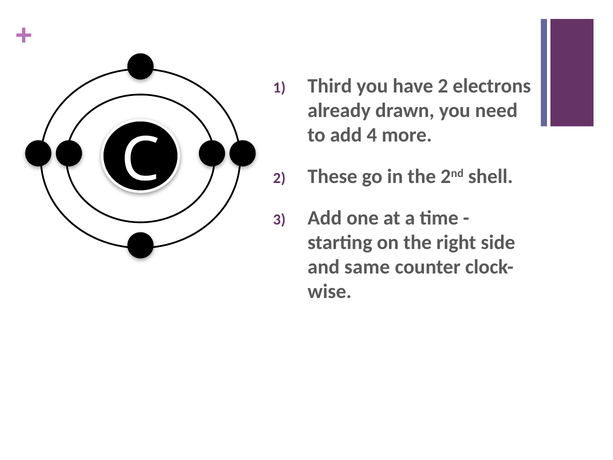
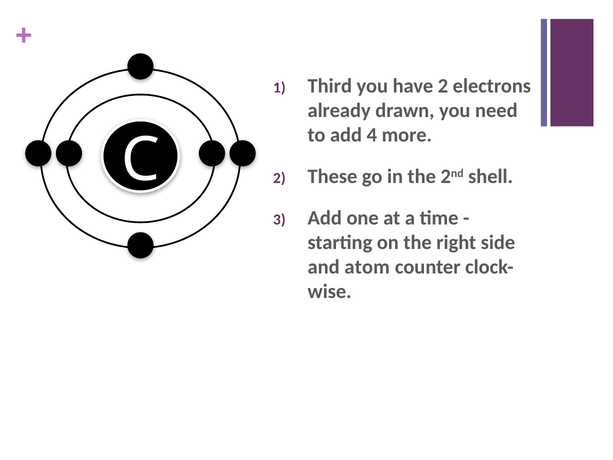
same: same -> atom
